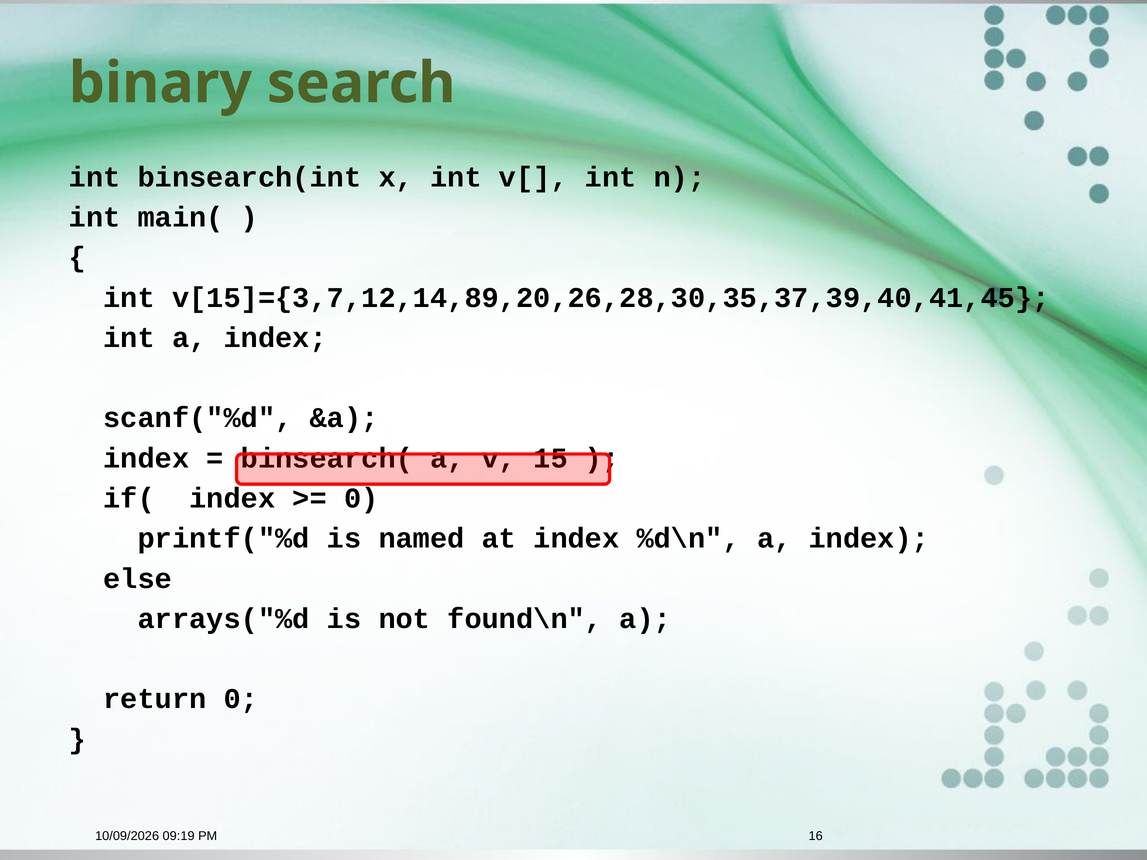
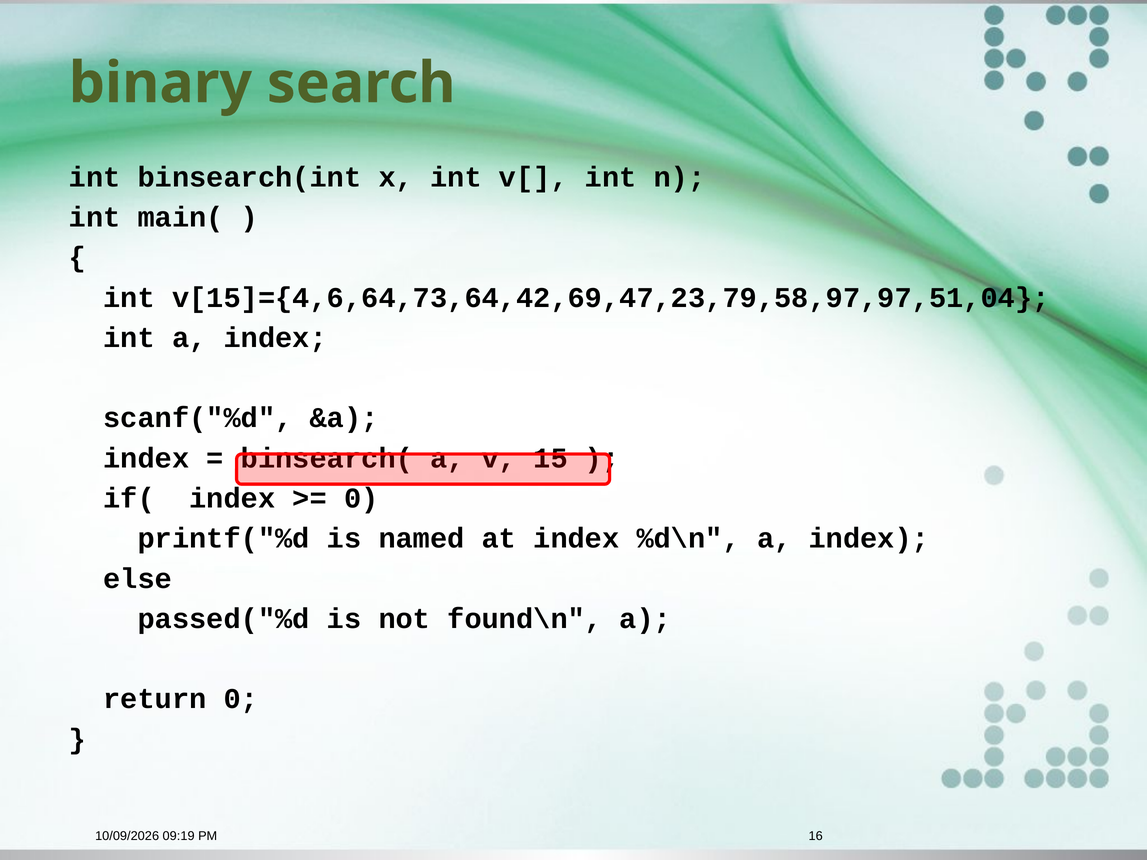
v[15]={3,7,12,14,89,20,26,28,30,35,37,39,40,41,45: v[15]={3,7,12,14,89,20,26,28,30,35,37,39,40,41,45 -> v[15]={4,6,64,73,64,42,69,47,23,79,58,97,97,51,04
arrays("%d: arrays("%d -> passed("%d
